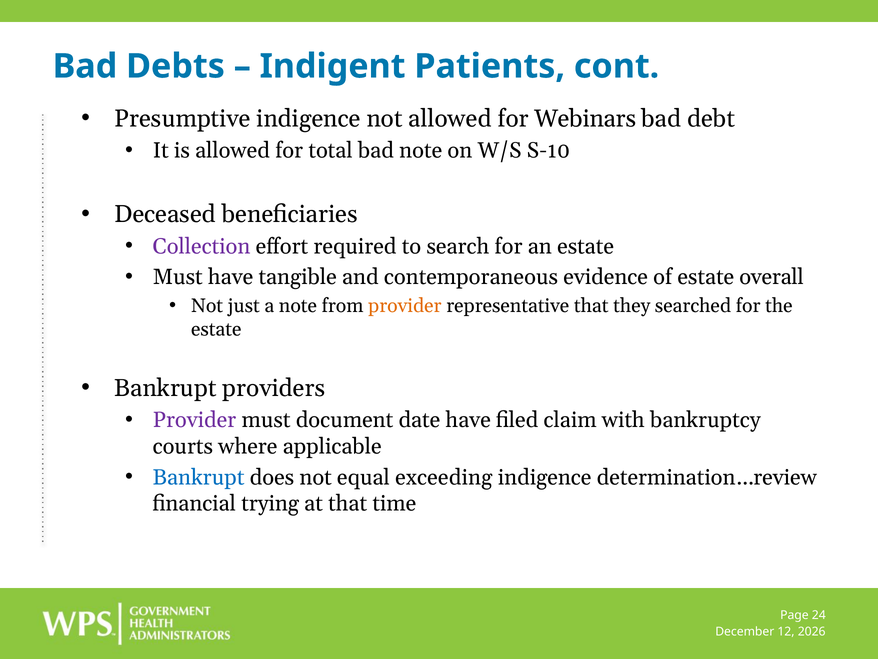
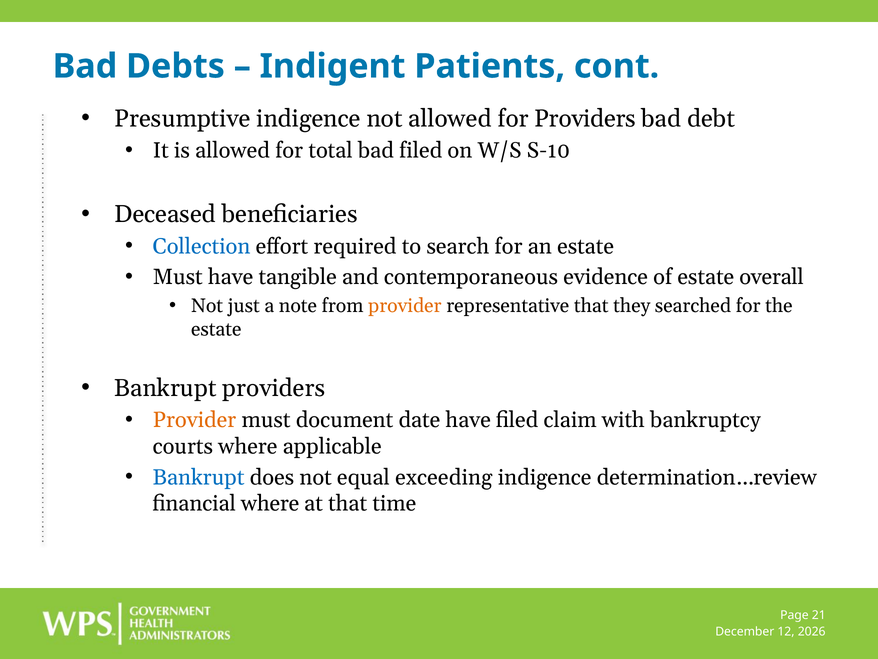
for Webinars: Webinars -> Providers
bad note: note -> filed
Collection colour: purple -> blue
Provider at (194, 420) colour: purple -> orange
financial trying: trying -> where
24: 24 -> 21
